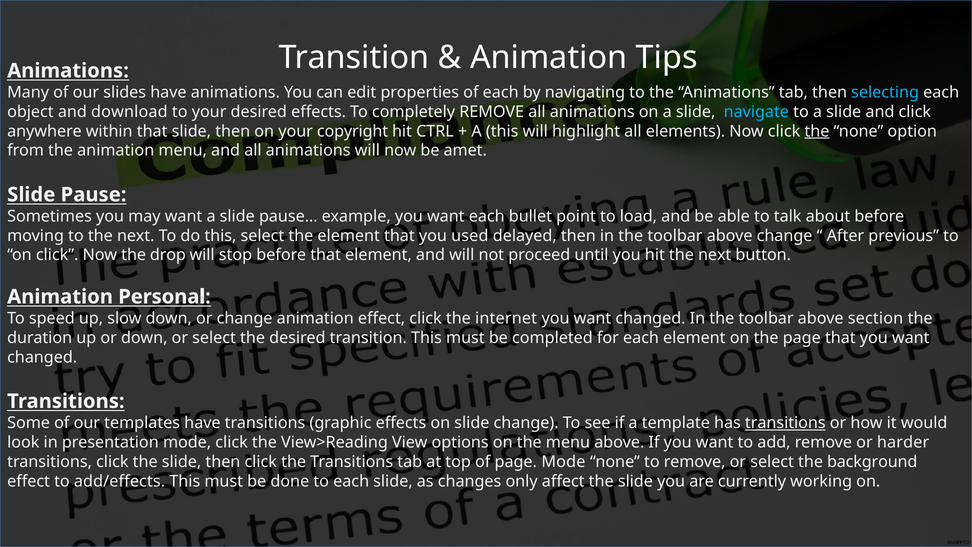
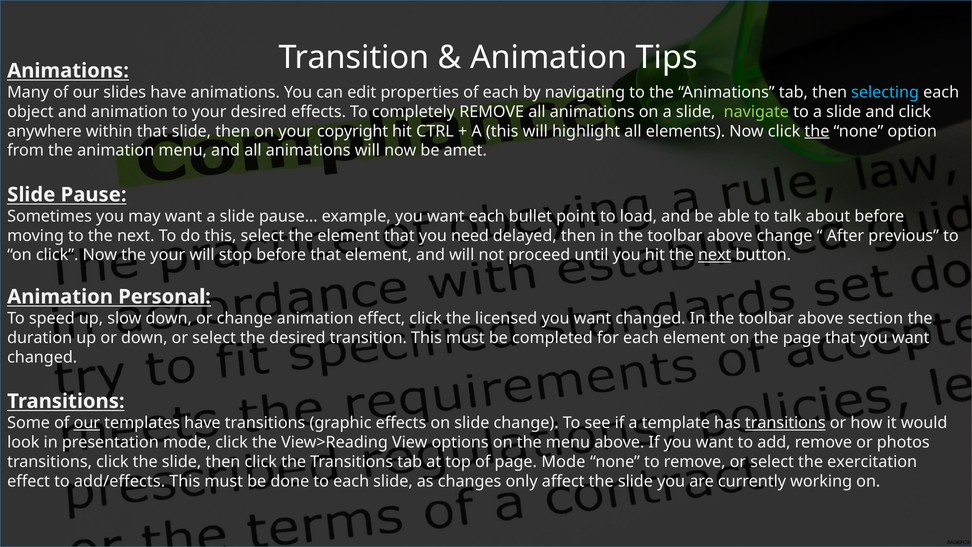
and download: download -> animation
navigate colour: light blue -> light green
used: used -> need
the drop: drop -> your
next at (715, 255) underline: none -> present
internet: internet -> licensed
our at (87, 423) underline: none -> present
harder: harder -> photos
background: background -> exercitation
